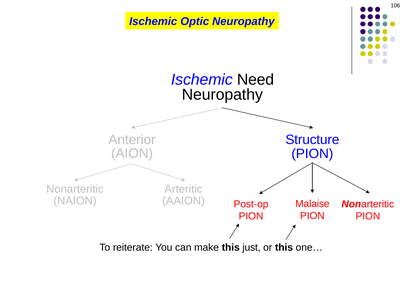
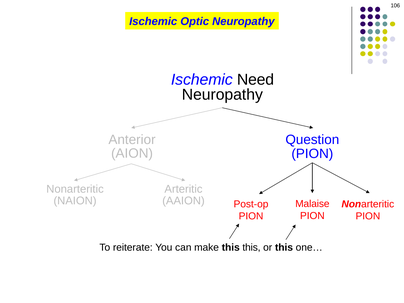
Structure: Structure -> Question
this just: just -> this
